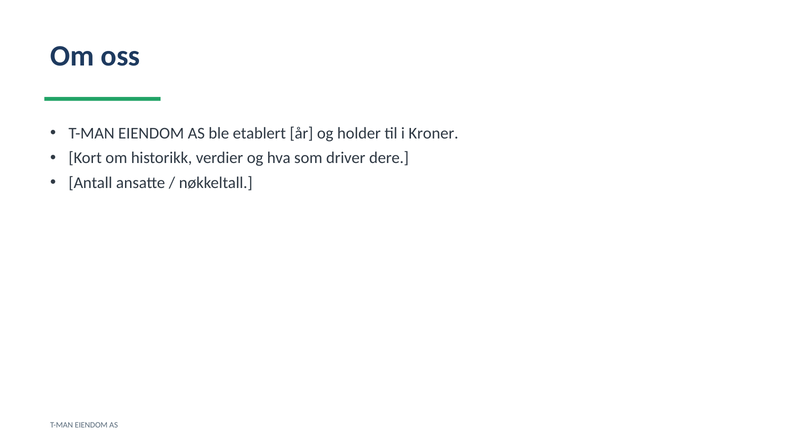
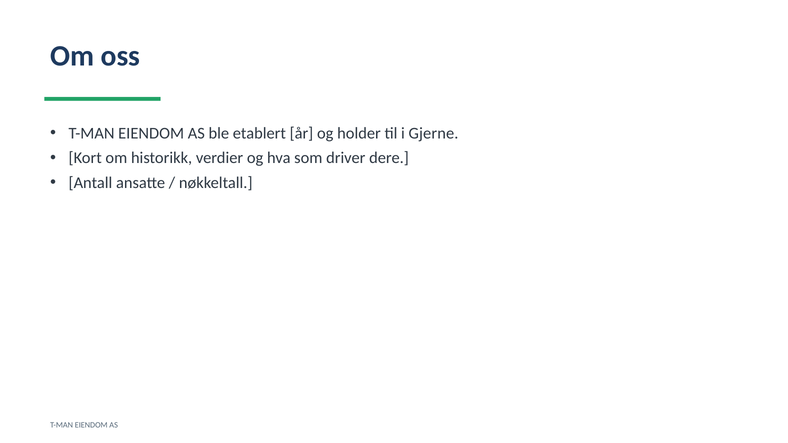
Kroner: Kroner -> Gjerne
